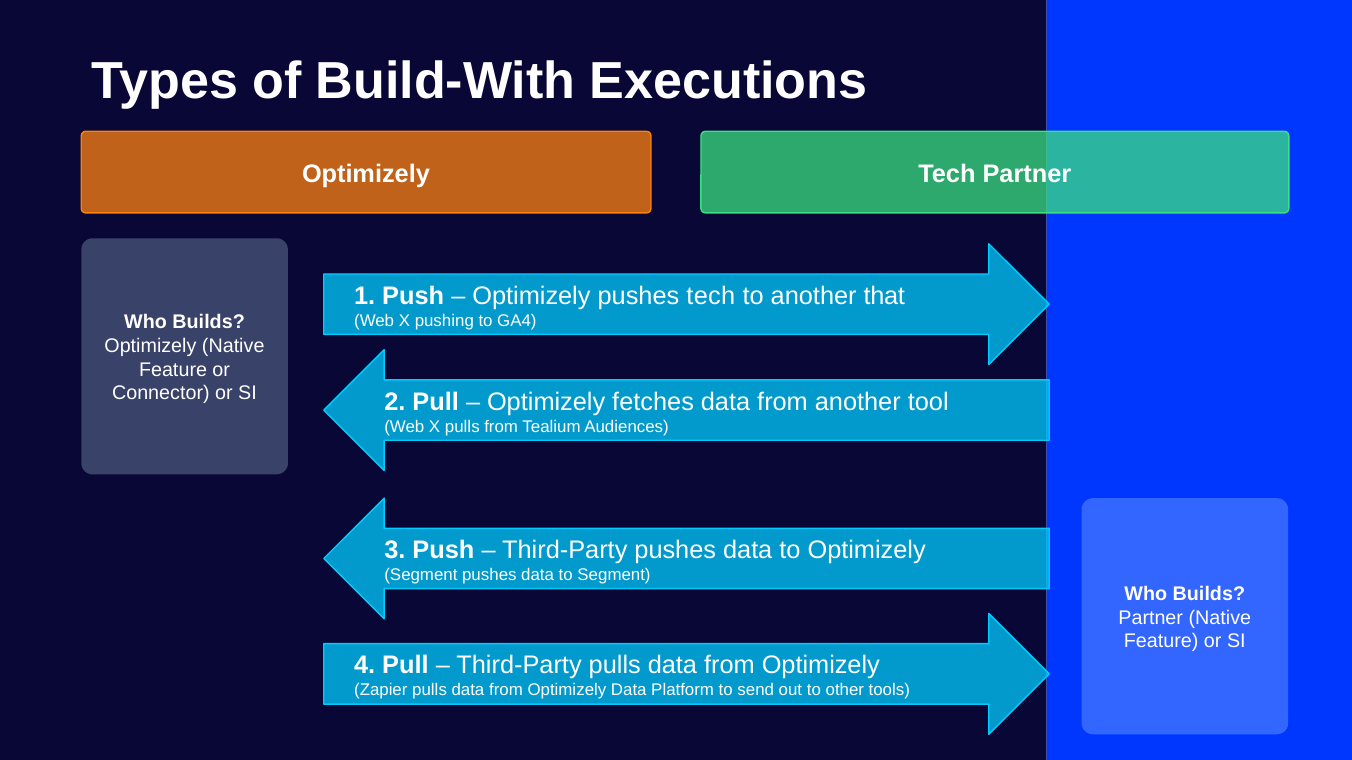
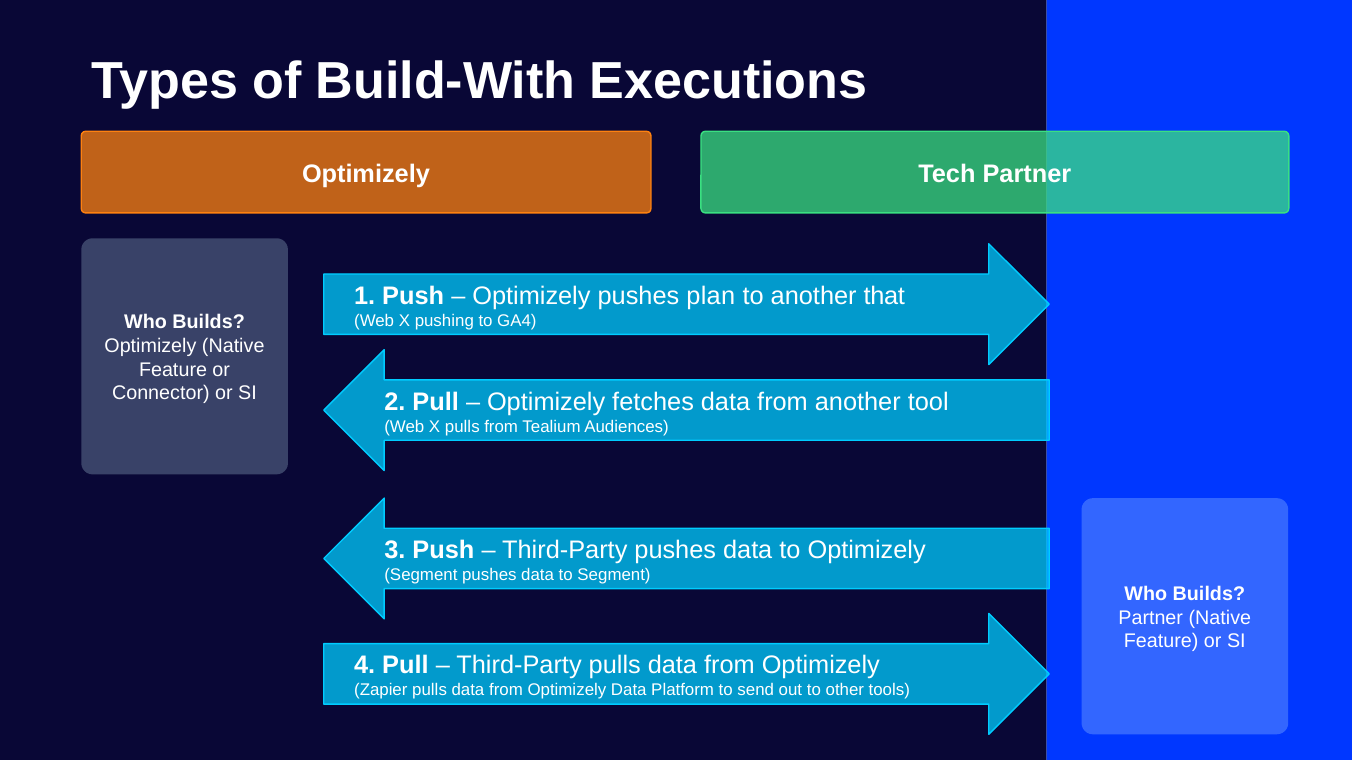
pushes tech: tech -> plan
